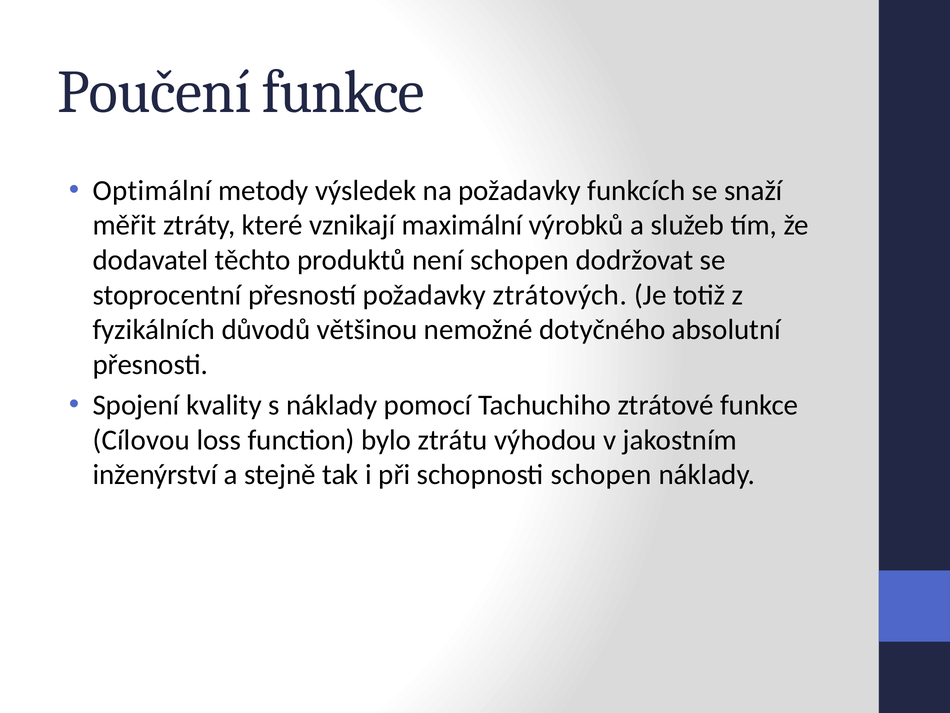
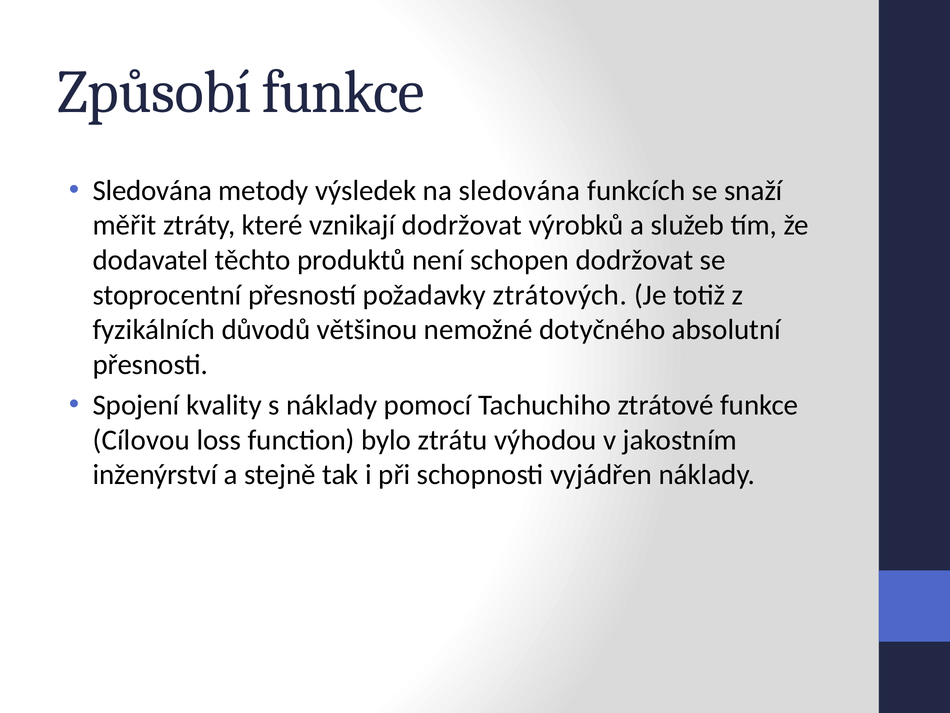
Poučení: Poučení -> Způsobí
Optimální at (152, 190): Optimální -> Sledována
na požadavky: požadavky -> sledována
vznikají maximální: maximální -> dodržovat
schopnosti schopen: schopen -> vyjádřen
